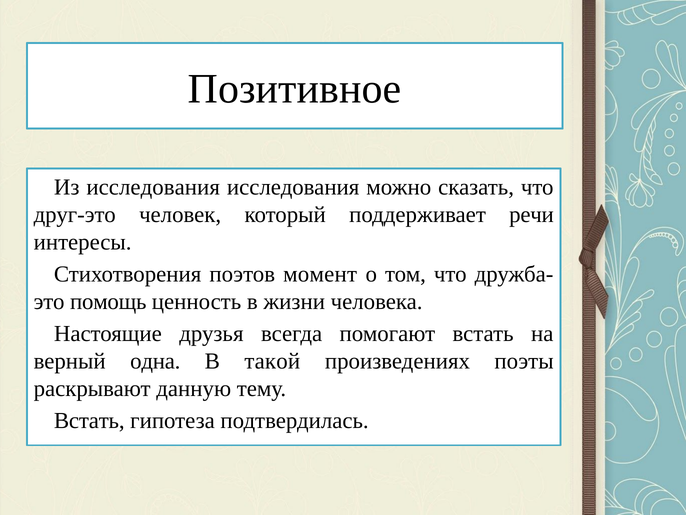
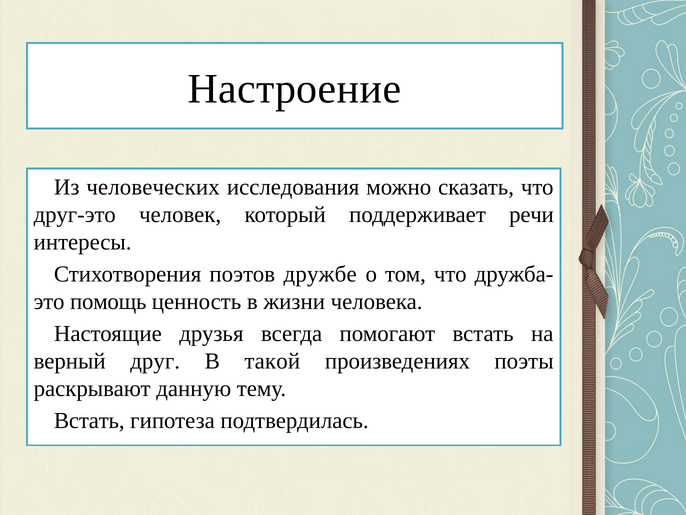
Позитивное: Позитивное -> Настроение
Из исследования: исследования -> человеческих
момент: момент -> дружбе
одна: одна -> друг
